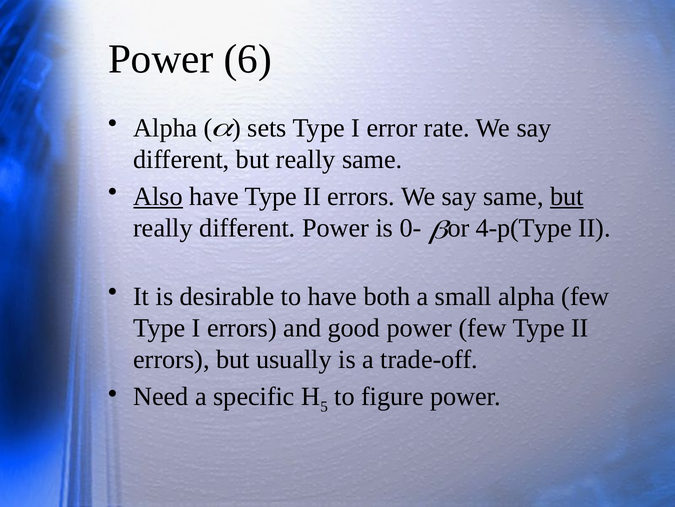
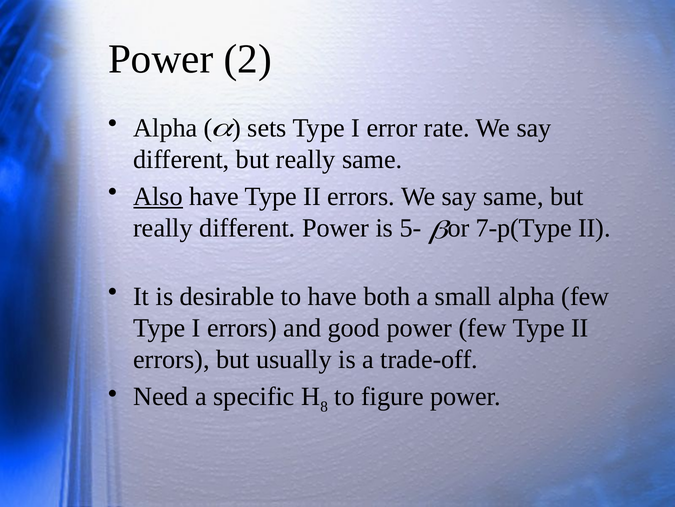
6: 6 -> 2
but at (567, 196) underline: present -> none
0-: 0- -> 5-
4-p(Type: 4-p(Type -> 7-p(Type
5: 5 -> 8
